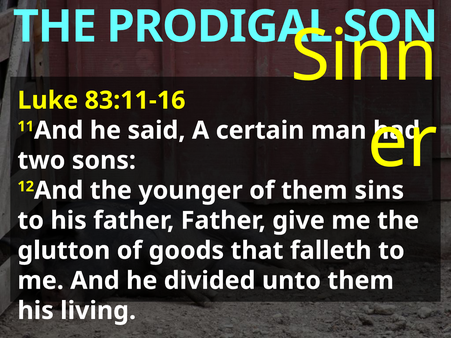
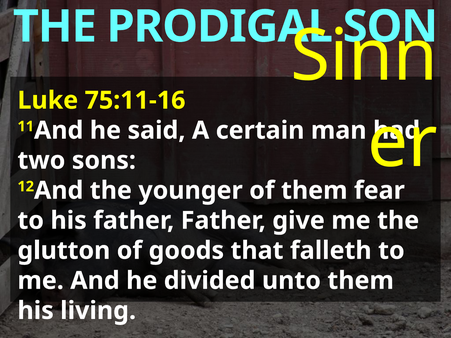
83:11-16: 83:11-16 -> 75:11-16
sins: sins -> fear
